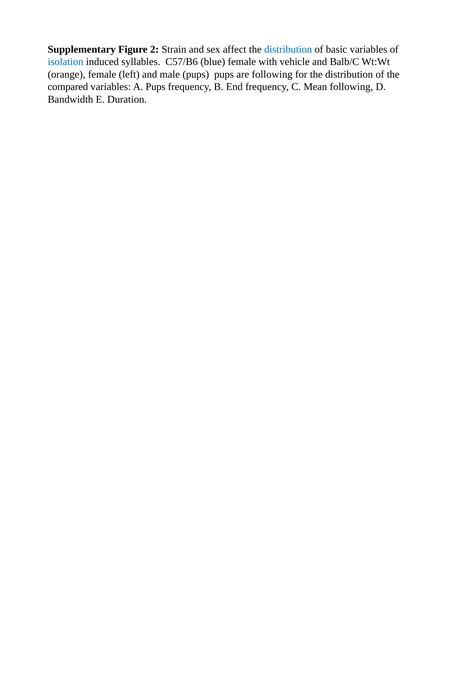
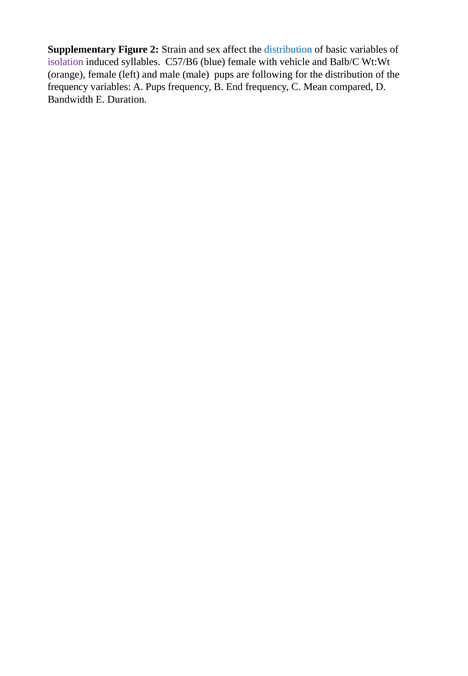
isolation colour: blue -> purple
male pups: pups -> male
compared at (68, 87): compared -> frequency
Mean following: following -> compared
